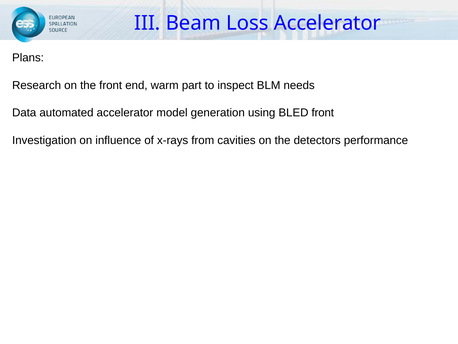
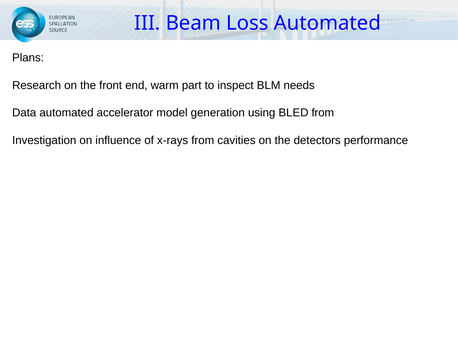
Loss Accelerator: Accelerator -> Automated
BLED front: front -> from
